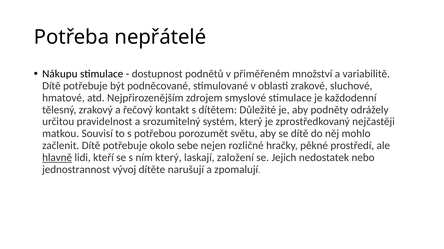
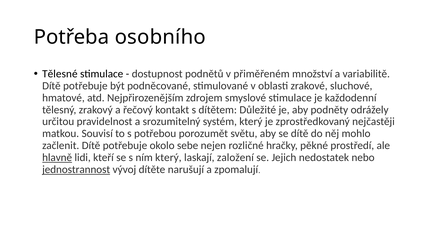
nepřátelé: nepřátelé -> osobního
Nákupu: Nákupu -> Tělesné
jednostrannost underline: none -> present
